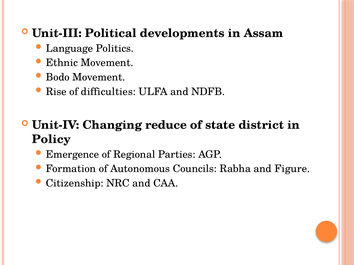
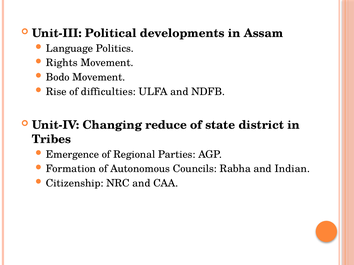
Ethnic: Ethnic -> Rights
Policy: Policy -> Tribes
Figure: Figure -> Indian
